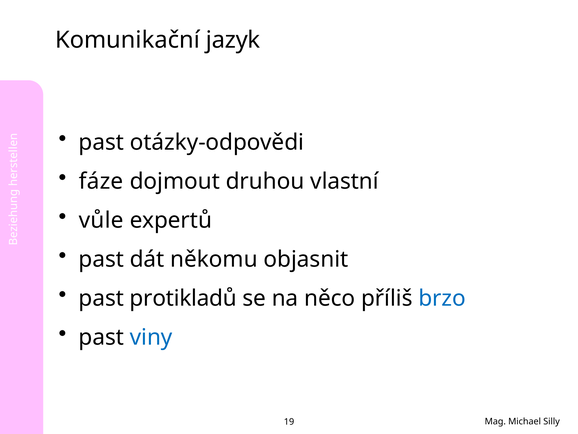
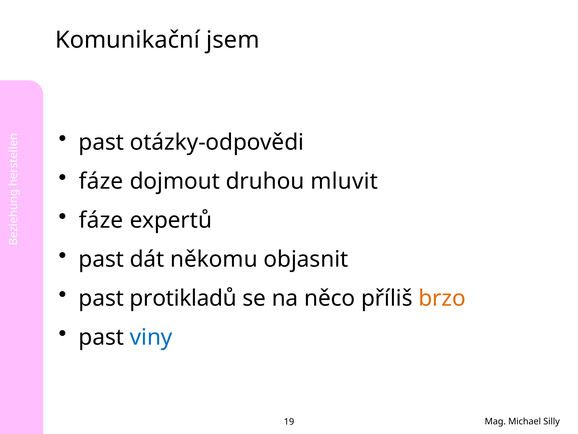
jazyk: jazyk -> jsem
vlastní: vlastní -> mluvit
vůle at (101, 220): vůle -> fáze
brzo colour: blue -> orange
